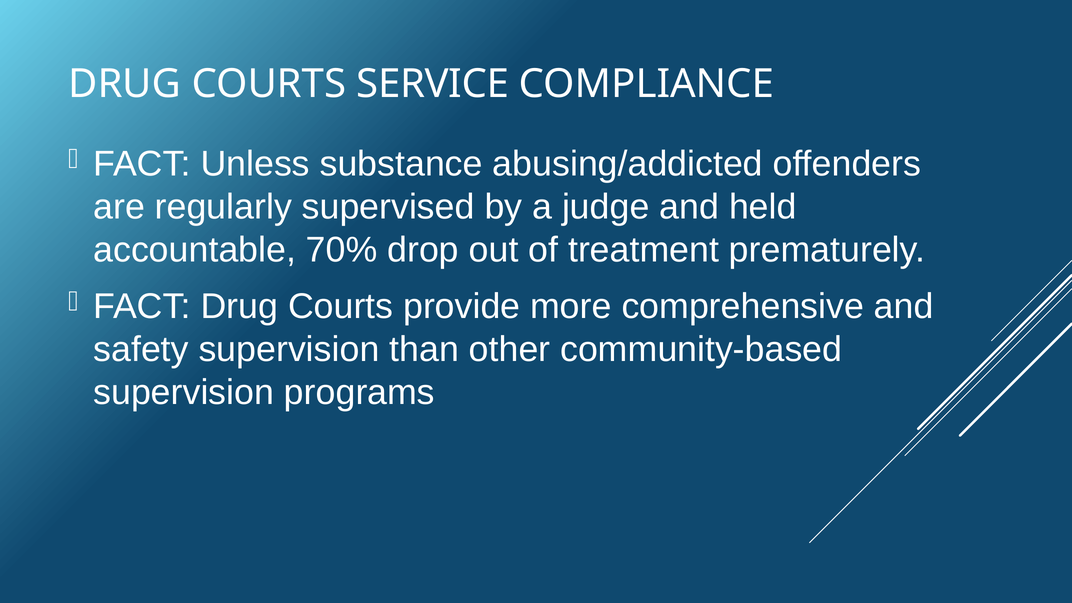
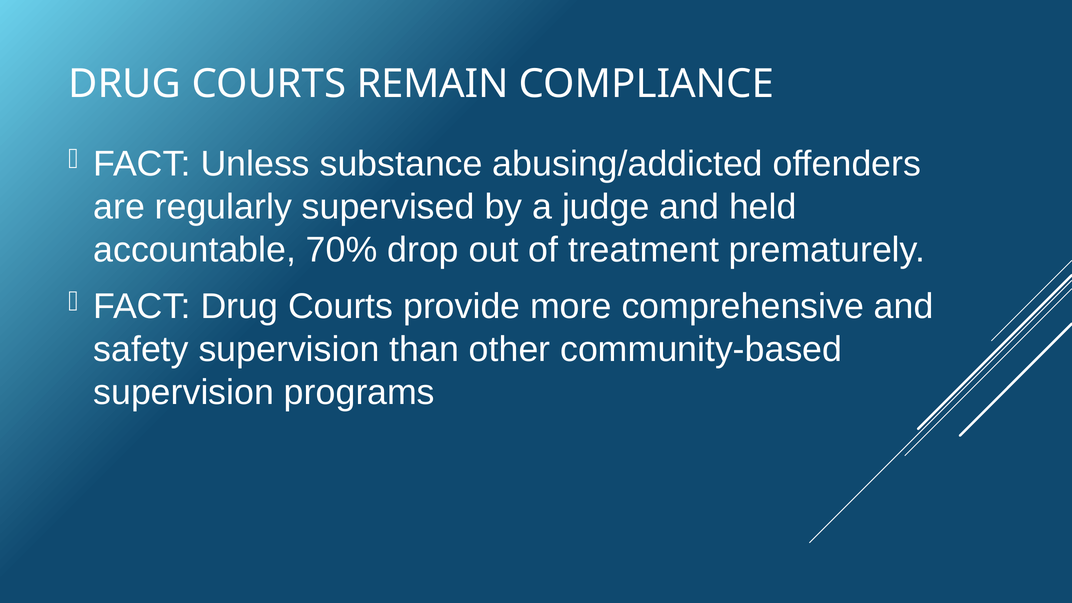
SERVICE: SERVICE -> REMAIN
